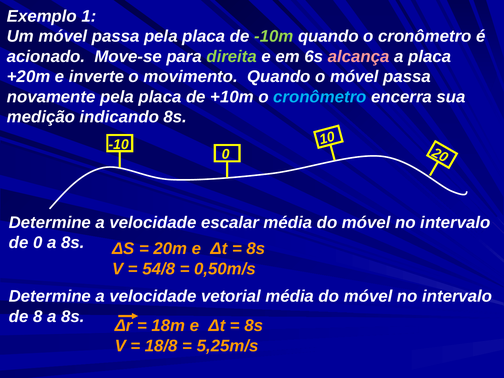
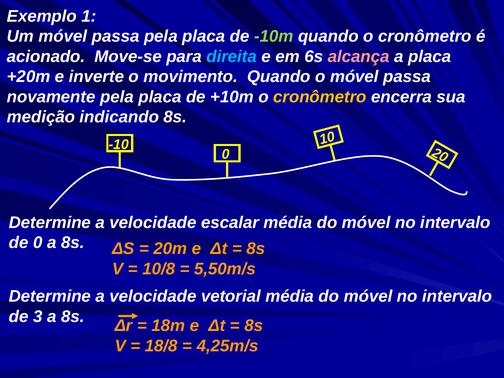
direita colour: light green -> light blue
cronômetro at (320, 97) colour: light blue -> yellow
54/8: 54/8 -> 10/8
0,50m/s: 0,50m/s -> 5,50m/s
8: 8 -> 3
5,25m/s: 5,25m/s -> 4,25m/s
